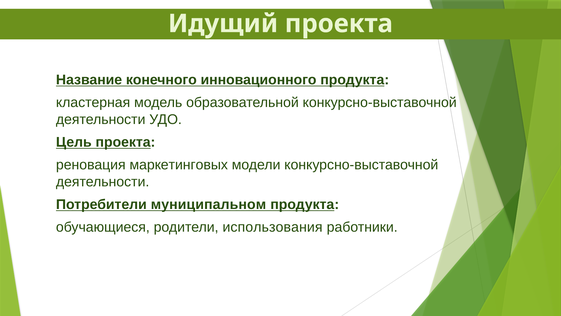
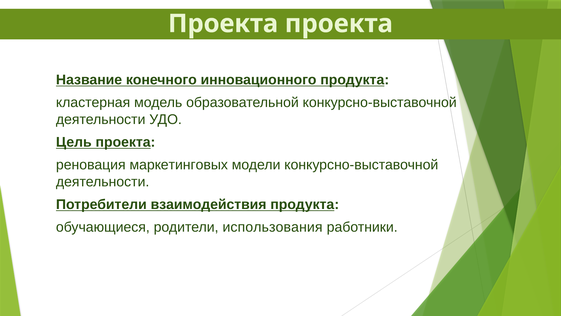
Идущий at (223, 24): Идущий -> Проекта
муниципальном: муниципальном -> взаимодействия
